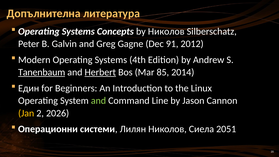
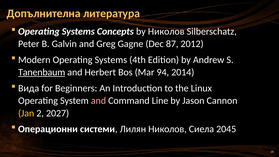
91: 91 -> 87
Herbert underline: present -> none
85: 85 -> 94
Един: Един -> Вида
and at (98, 101) colour: light green -> pink
2026: 2026 -> 2027
2051: 2051 -> 2045
